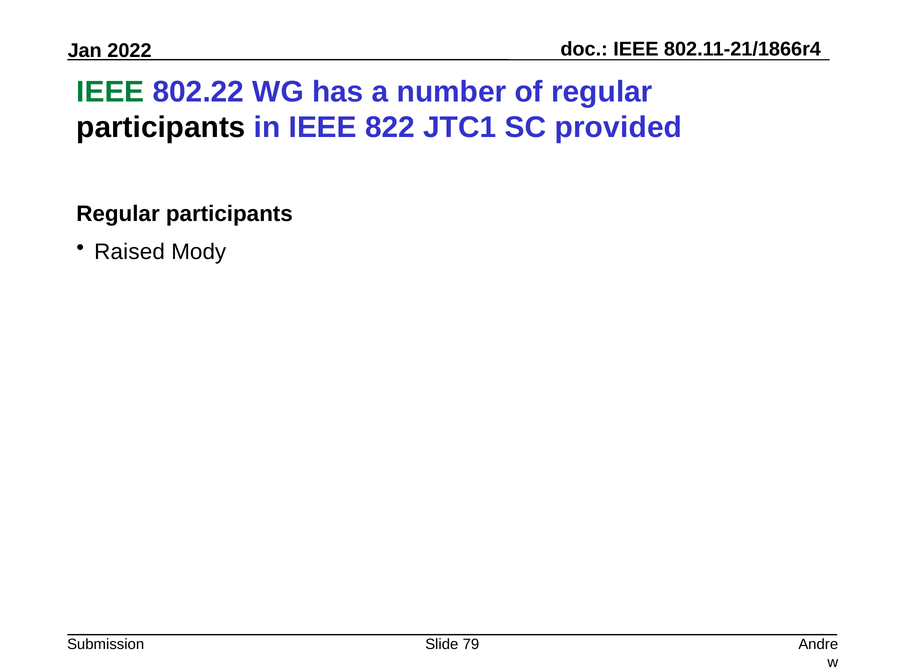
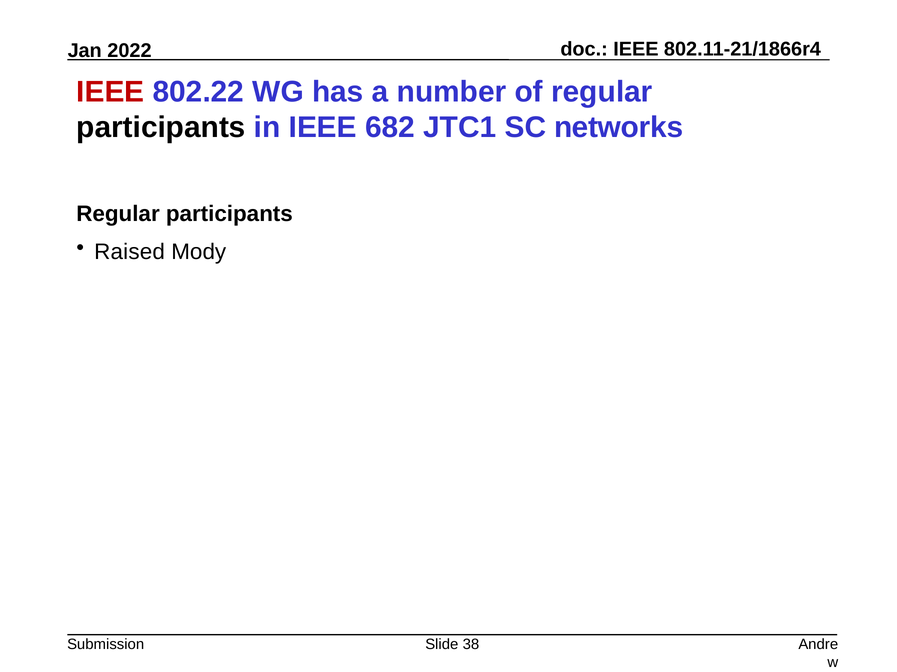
IEEE at (110, 92) colour: green -> red
822: 822 -> 682
provided: provided -> networks
79: 79 -> 38
